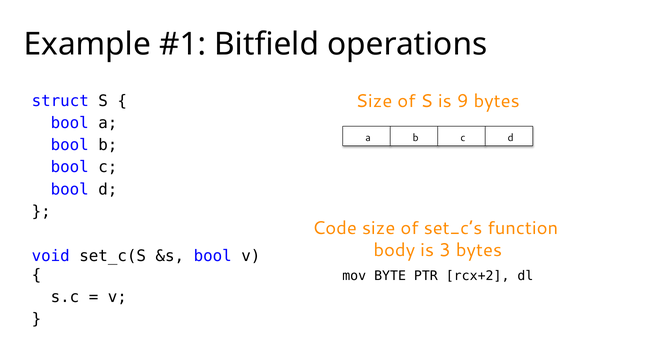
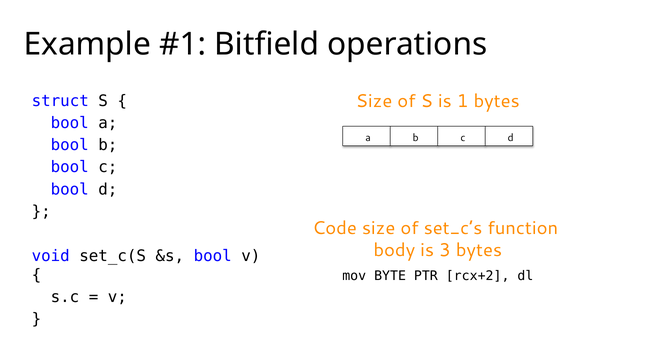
9: 9 -> 1
